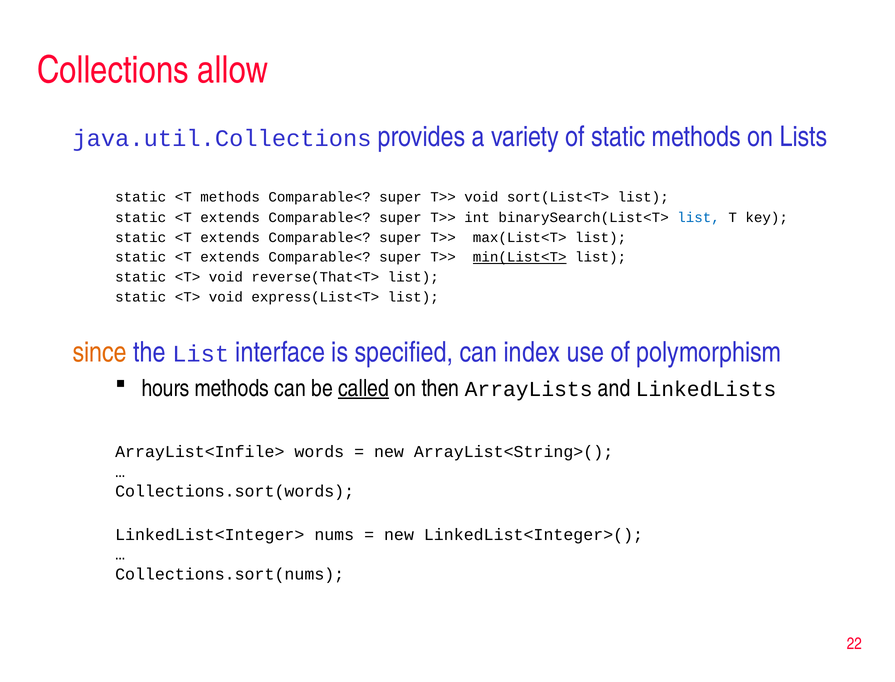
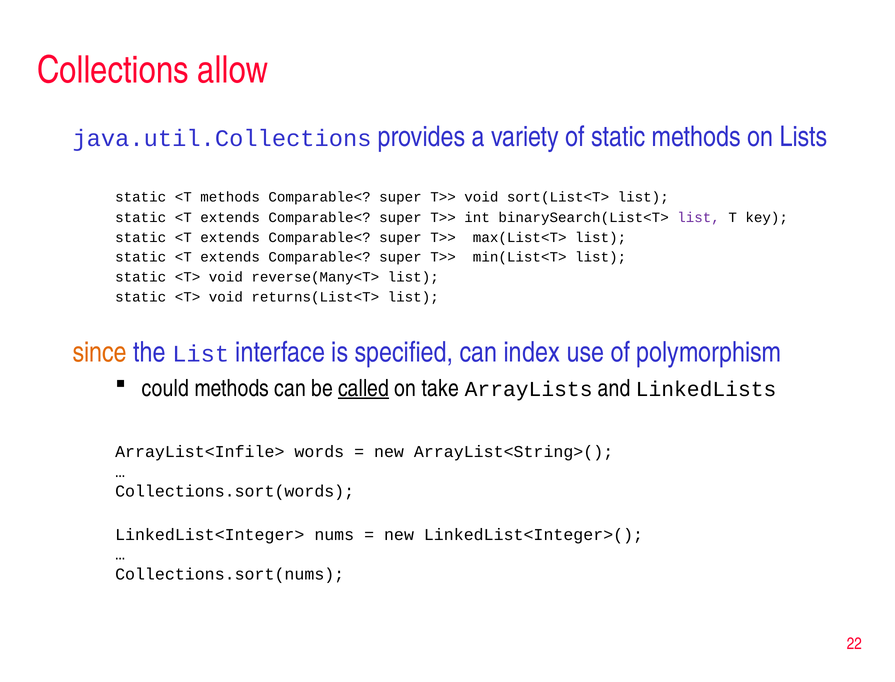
list at (699, 217) colour: blue -> purple
min(List<T> underline: present -> none
reverse(That<T>: reverse(That<T> -> reverse(Many<T>
express(List<T>: express(List<T> -> returns(List<T>
hours: hours -> could
then: then -> take
